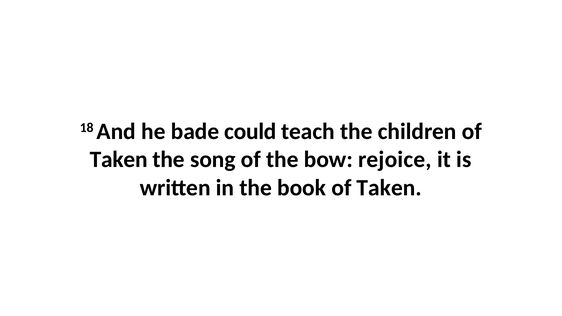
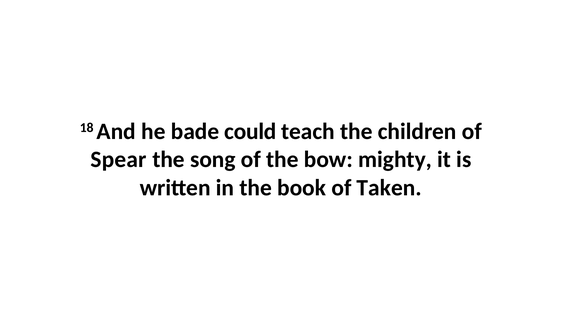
Taken at (119, 160): Taken -> Spear
rejoice: rejoice -> mighty
